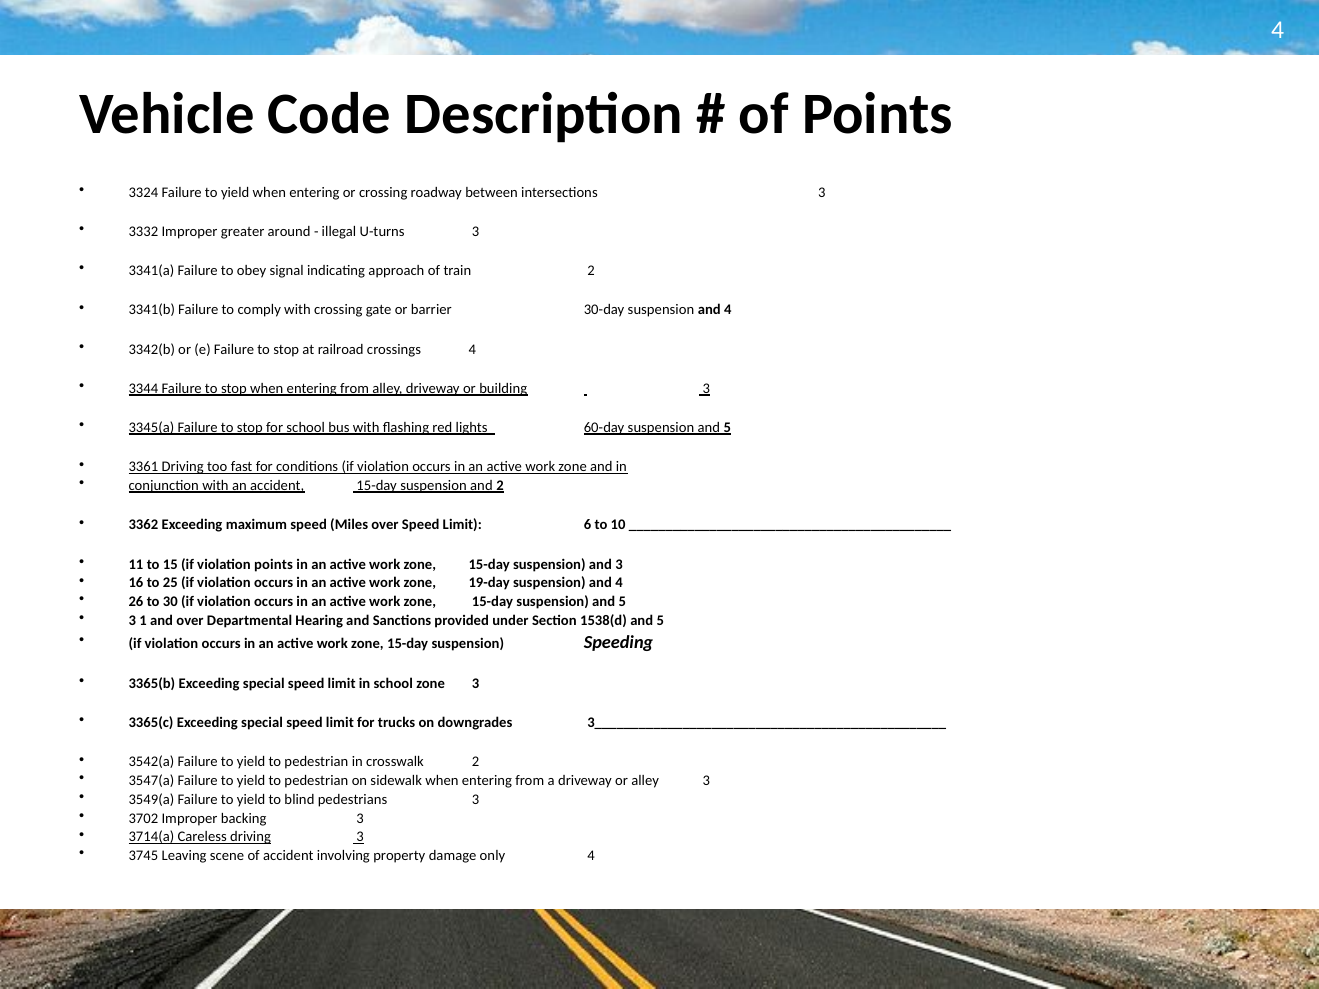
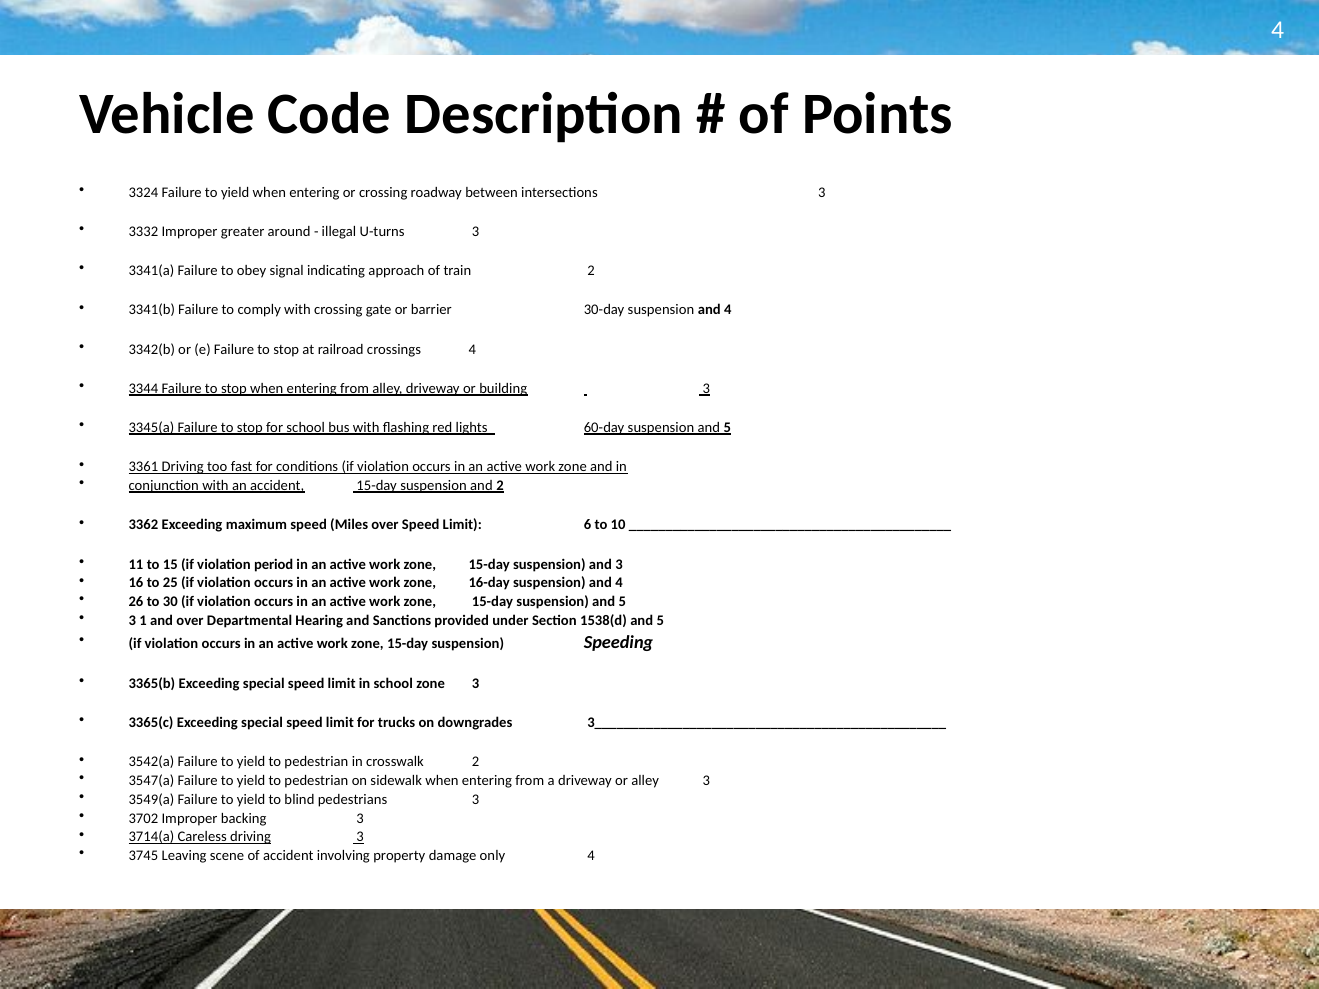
violation points: points -> period
19-day: 19-day -> 16-day
